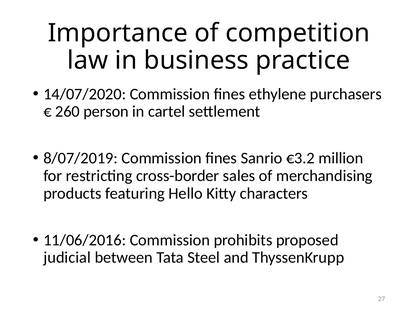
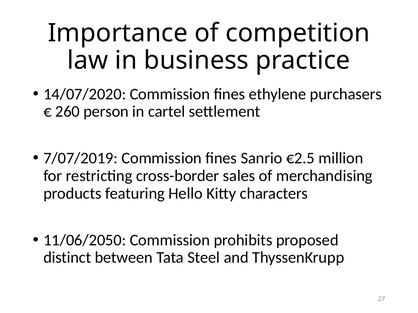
8/07/2019: 8/07/2019 -> 7/07/2019
€3.2: €3.2 -> €2.5
11/06/2016: 11/06/2016 -> 11/06/2050
judicial: judicial -> distinct
